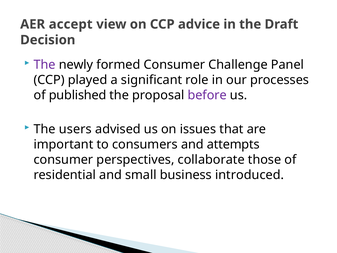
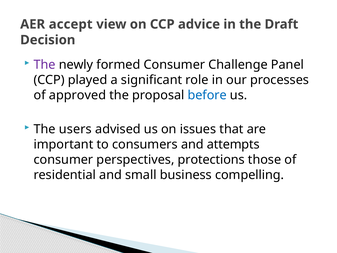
published: published -> approved
before colour: purple -> blue
collaborate: collaborate -> protections
introduced: introduced -> compelling
